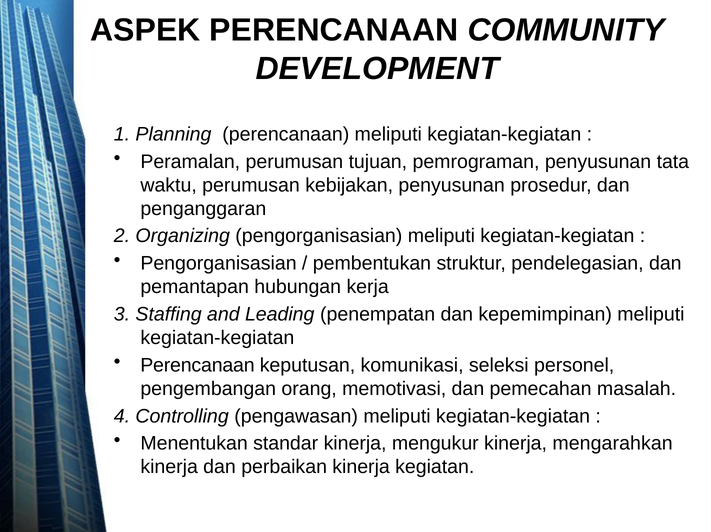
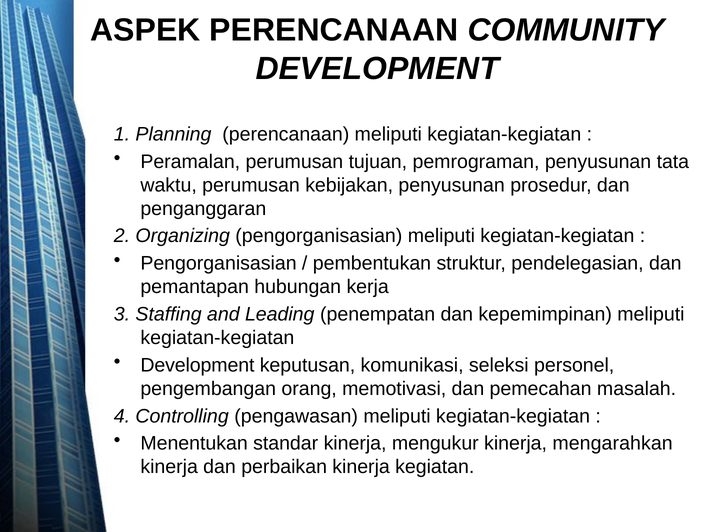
Perencanaan at (197, 365): Perencanaan -> Development
